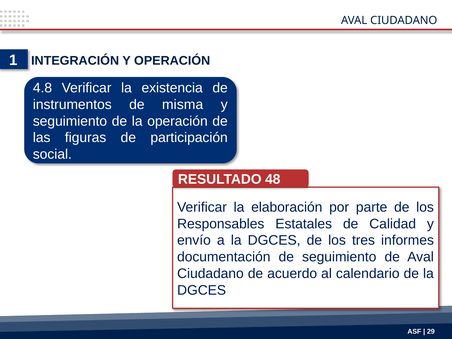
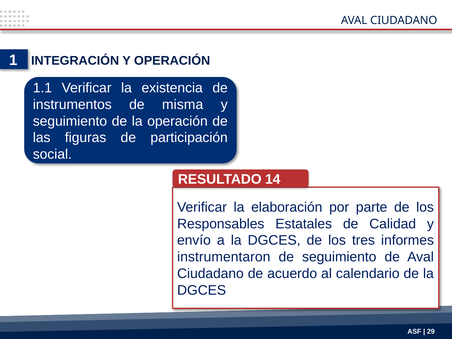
4.8: 4.8 -> 1.1
48: 48 -> 14
documentación: documentación -> instrumentaron
